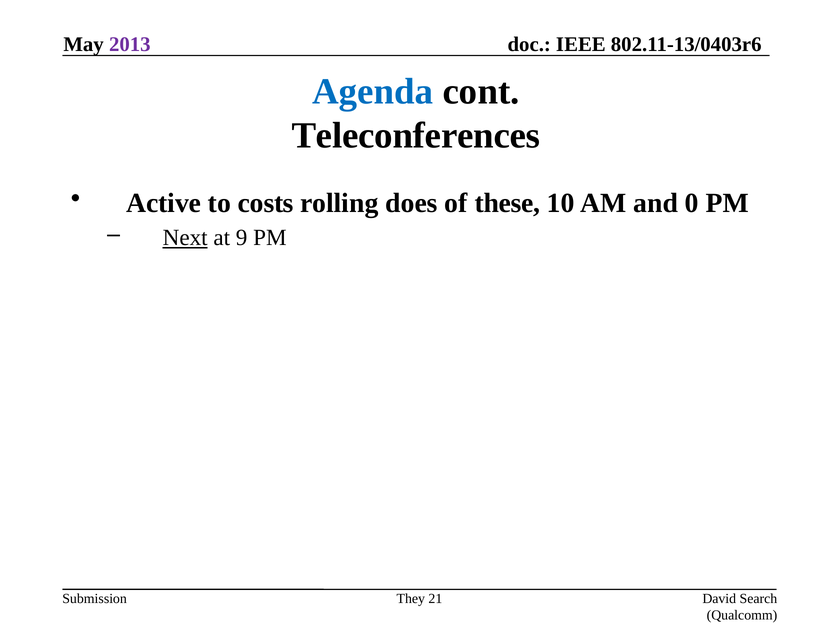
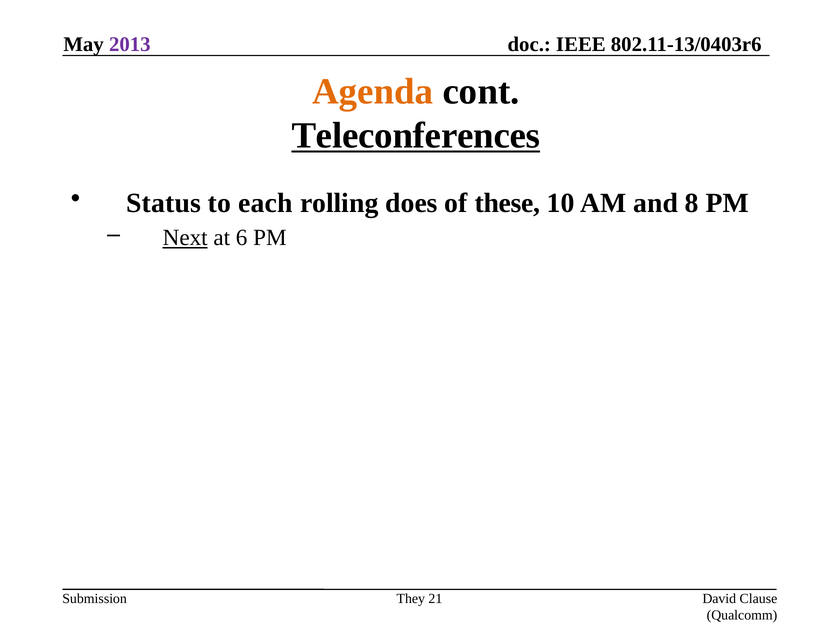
Agenda colour: blue -> orange
Teleconferences underline: none -> present
Active: Active -> Status
costs: costs -> each
0: 0 -> 8
9: 9 -> 6
Search: Search -> Clause
